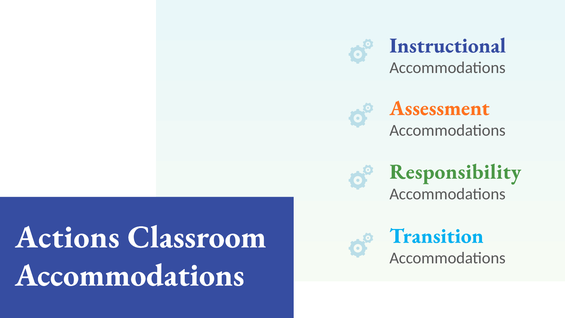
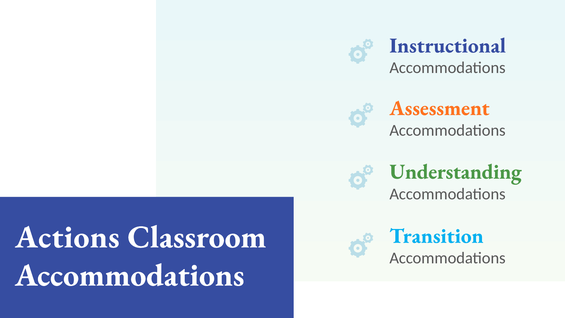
Responsibility: Responsibility -> Understanding
